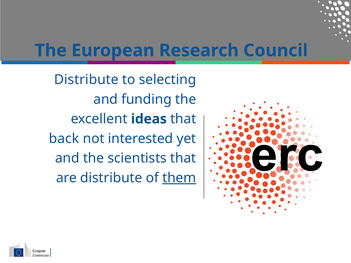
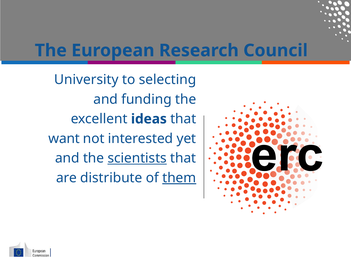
Distribute at (86, 80): Distribute -> University
back: back -> want
scientists underline: none -> present
